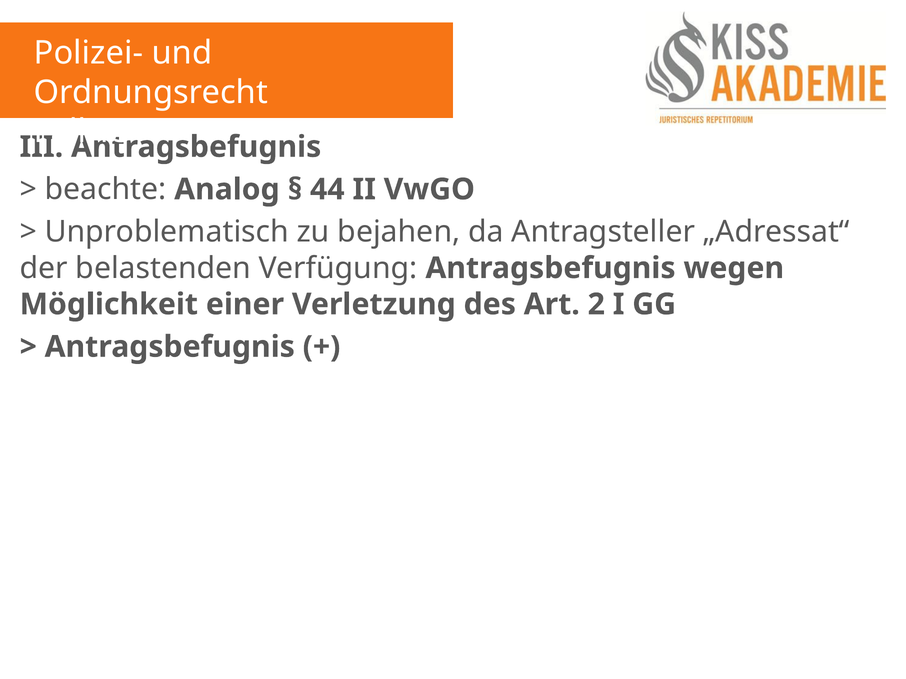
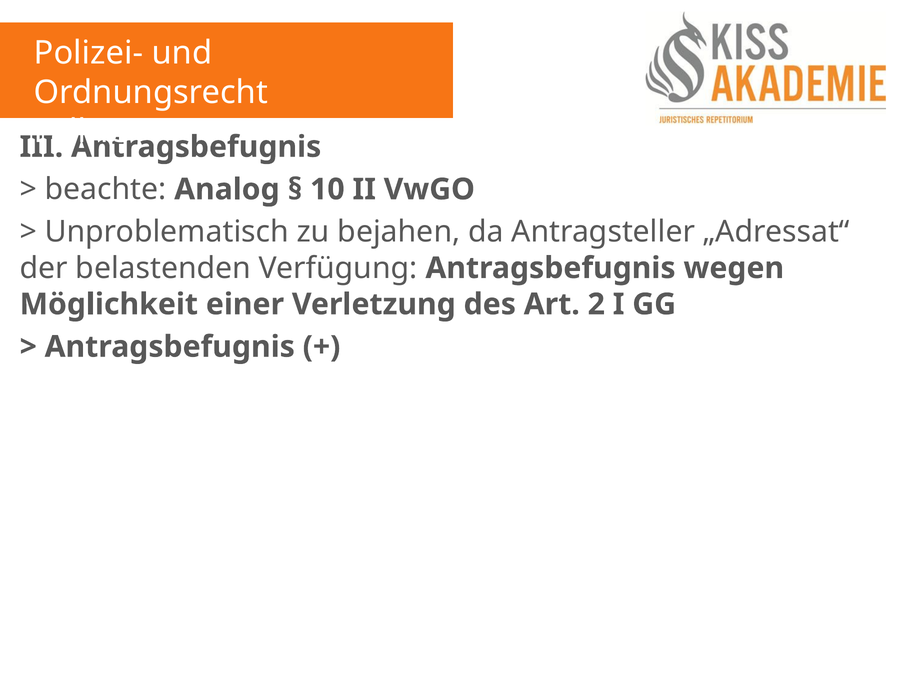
44: 44 -> 10
